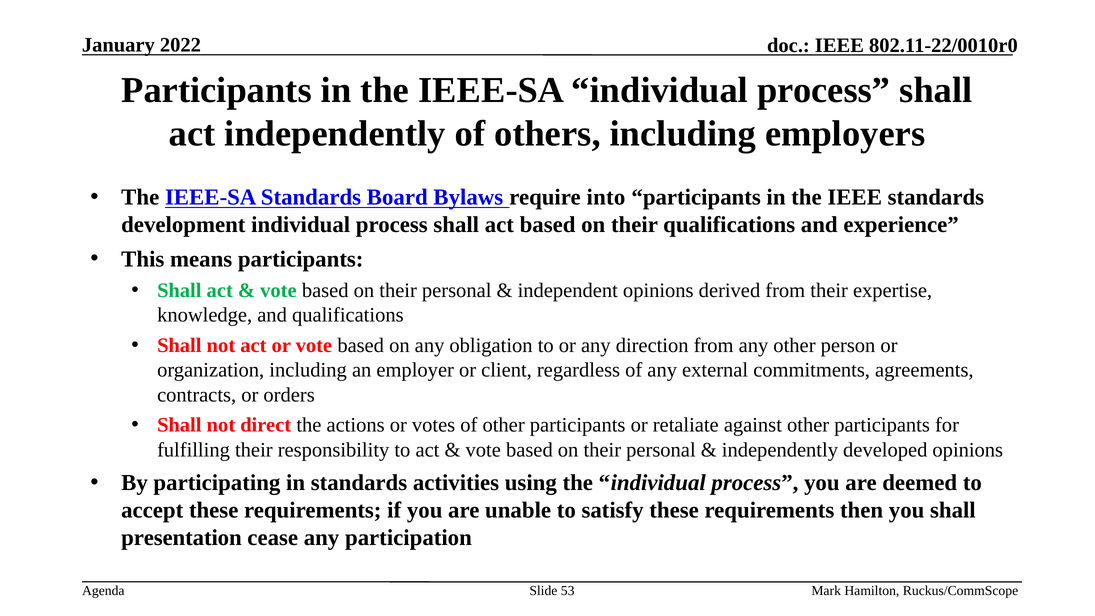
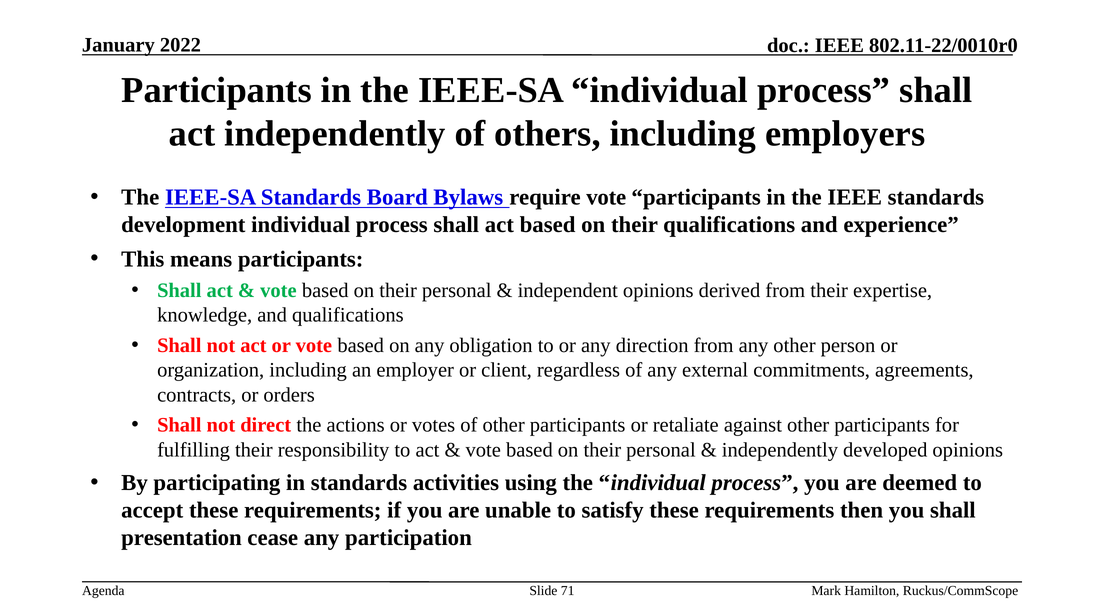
require into: into -> vote
53: 53 -> 71
